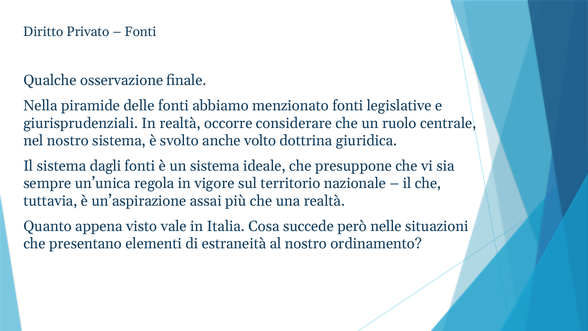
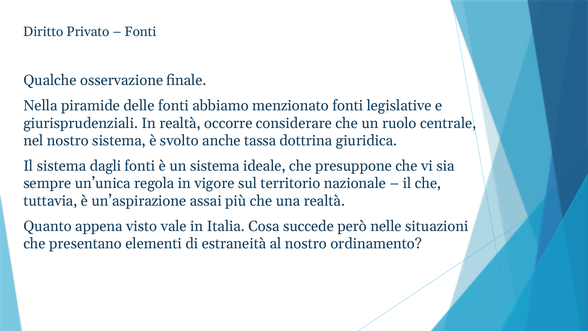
volto: volto -> tassa
